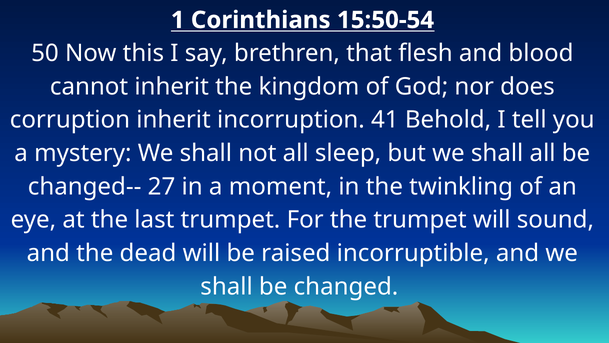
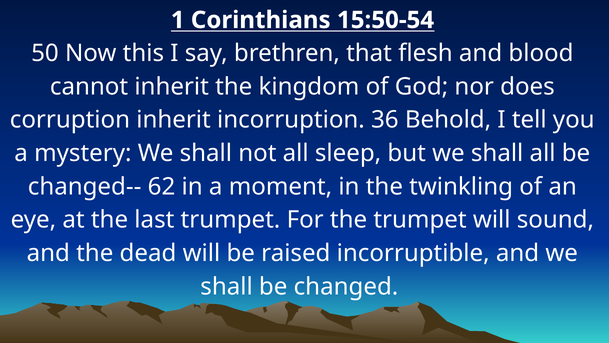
41: 41 -> 36
27: 27 -> 62
